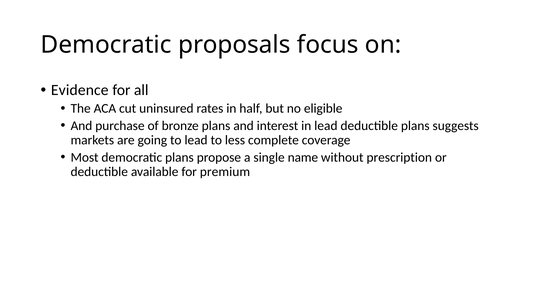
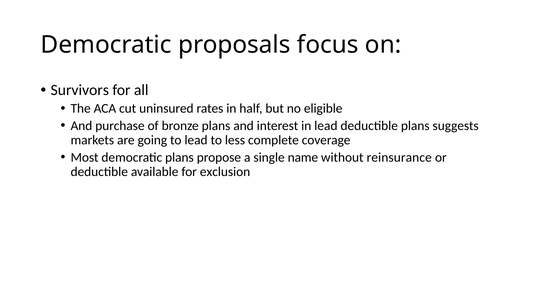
Evidence: Evidence -> Survivors
prescription: prescription -> reinsurance
premium: premium -> exclusion
